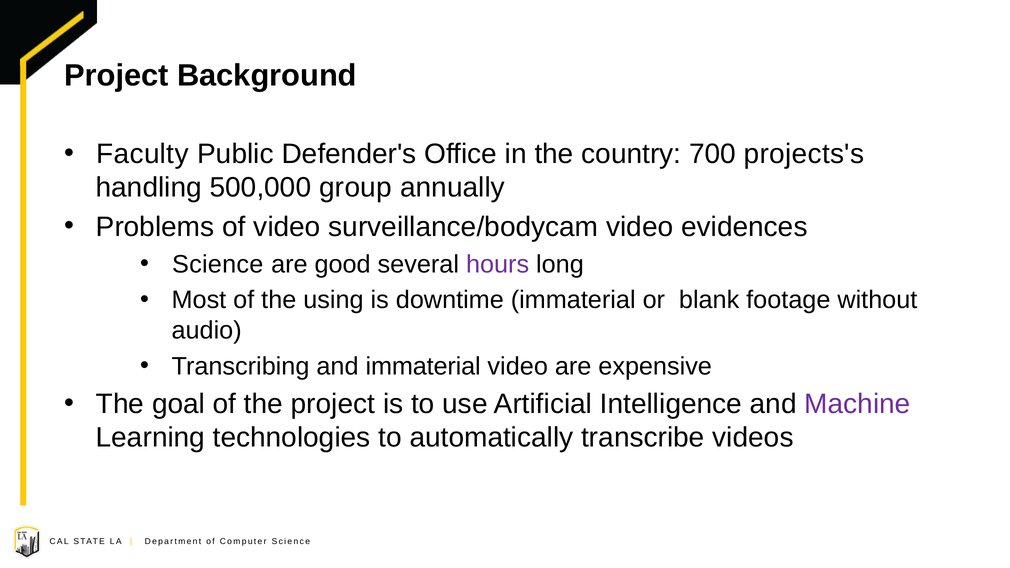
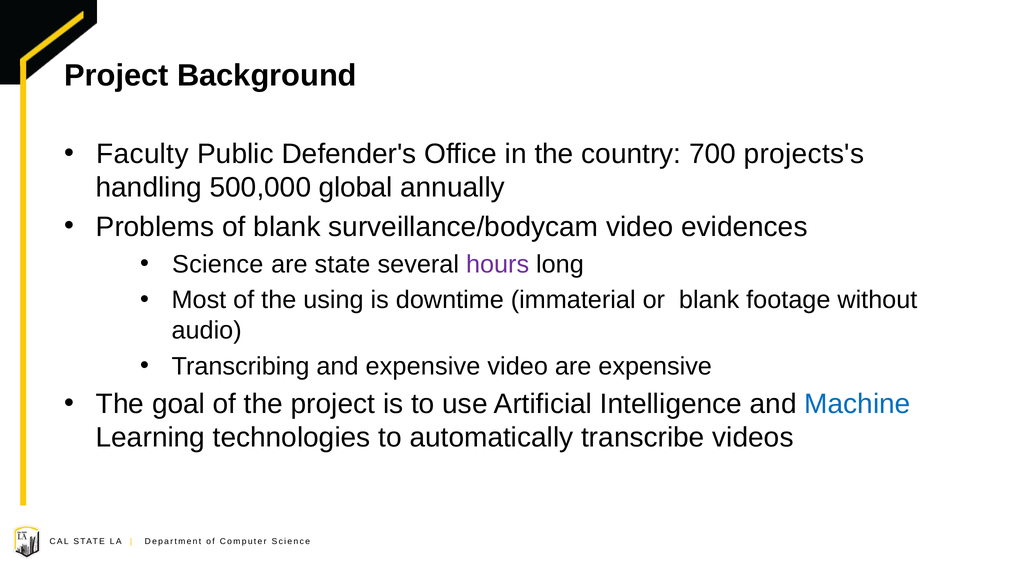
group: group -> global
of video: video -> blank
are good: good -> state
and immaterial: immaterial -> expensive
Machine colour: purple -> blue
